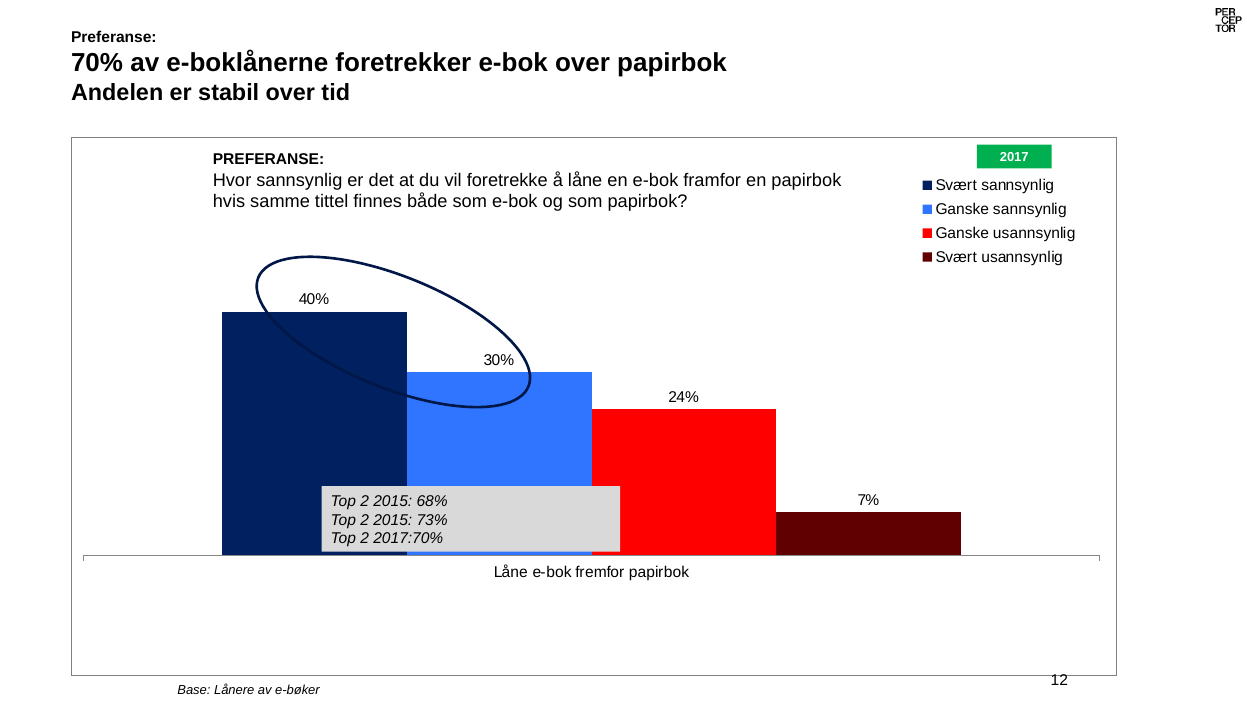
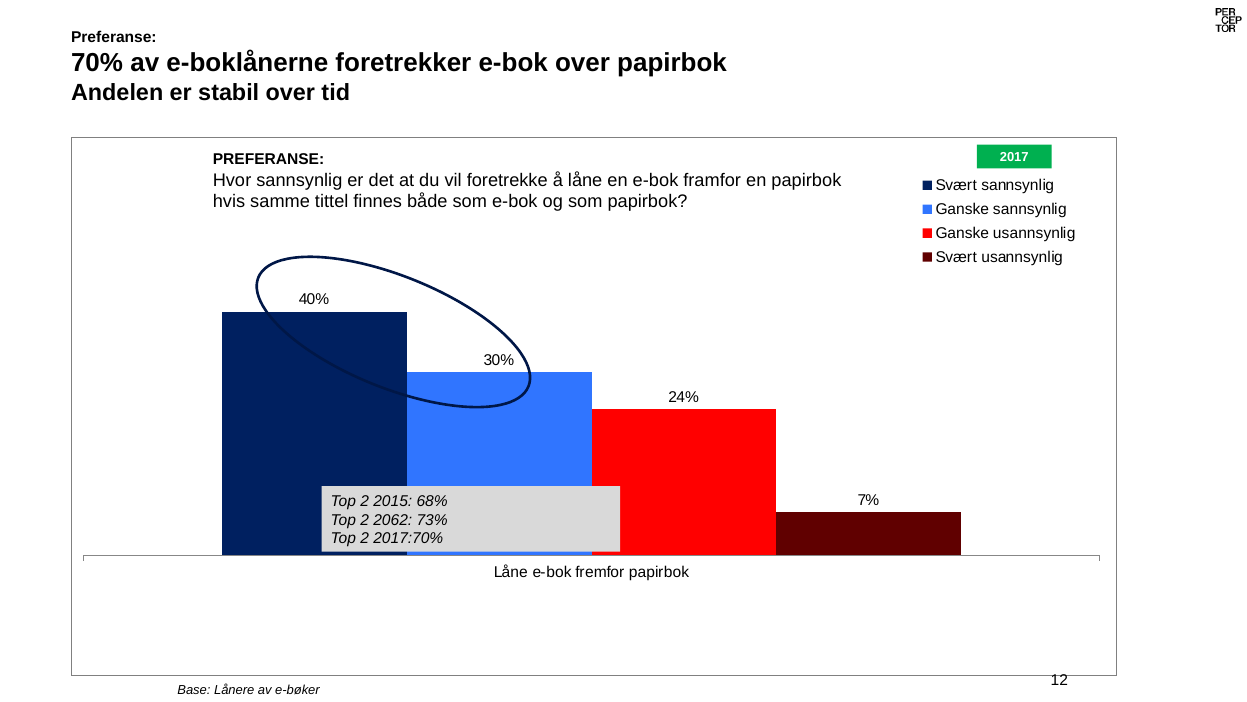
2015 at (393, 520): 2015 -> 2062
